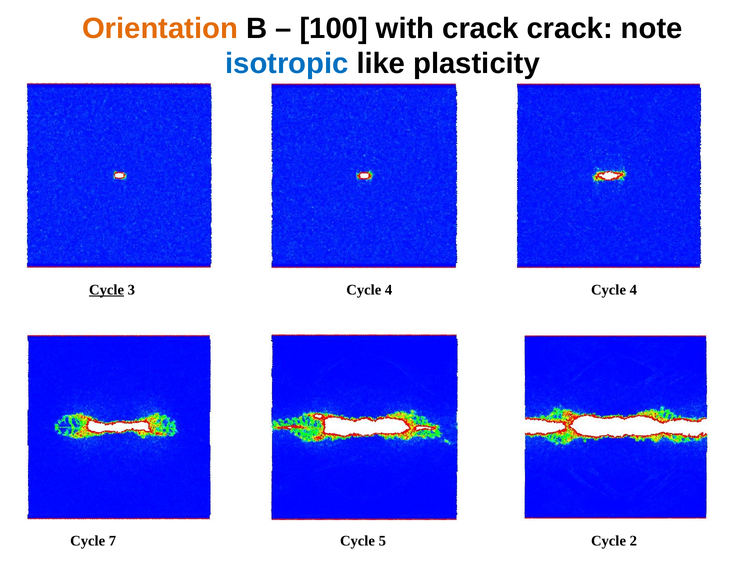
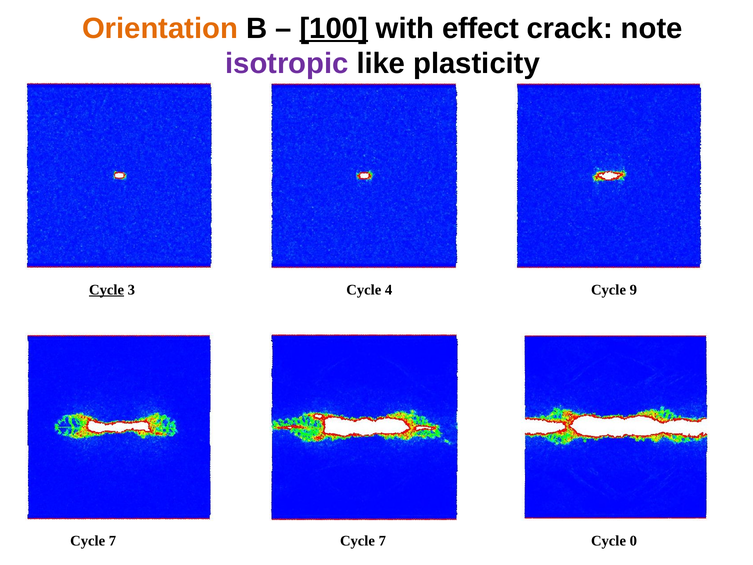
100 underline: none -> present
with crack: crack -> effect
isotropic colour: blue -> purple
4 Cycle 4: 4 -> 9
7 Cycle 5: 5 -> 7
2: 2 -> 0
